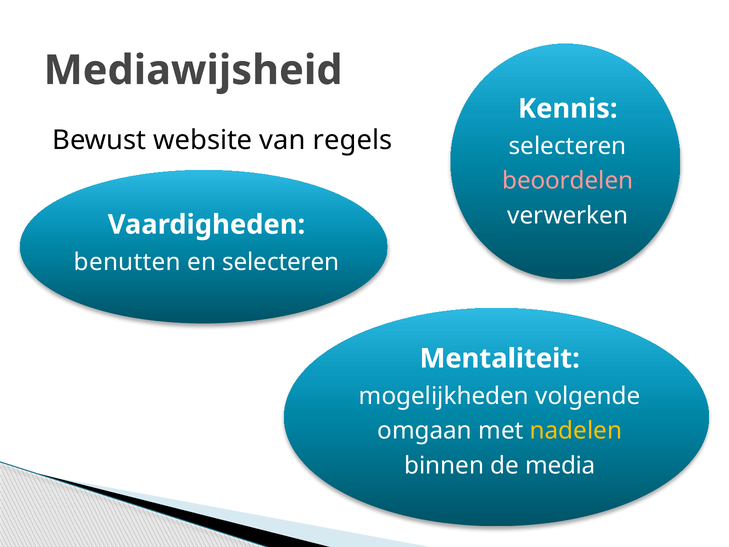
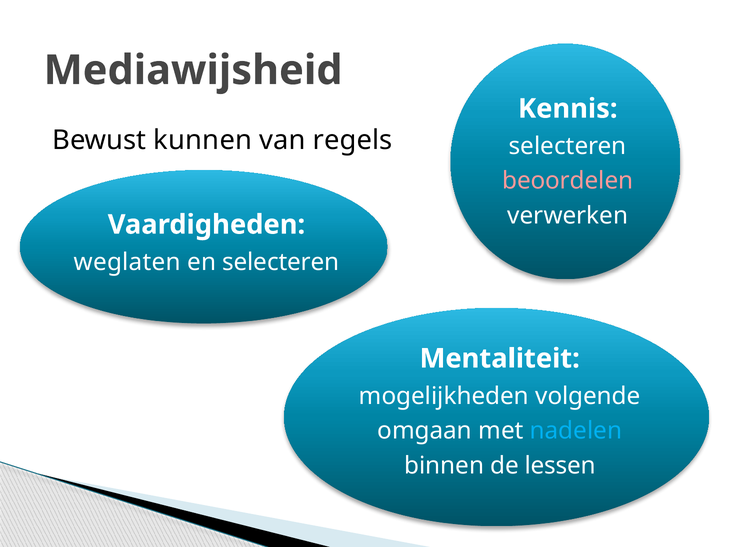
website: website -> kunnen
benutten: benutten -> weglaten
nadelen colour: yellow -> light blue
media: media -> lessen
